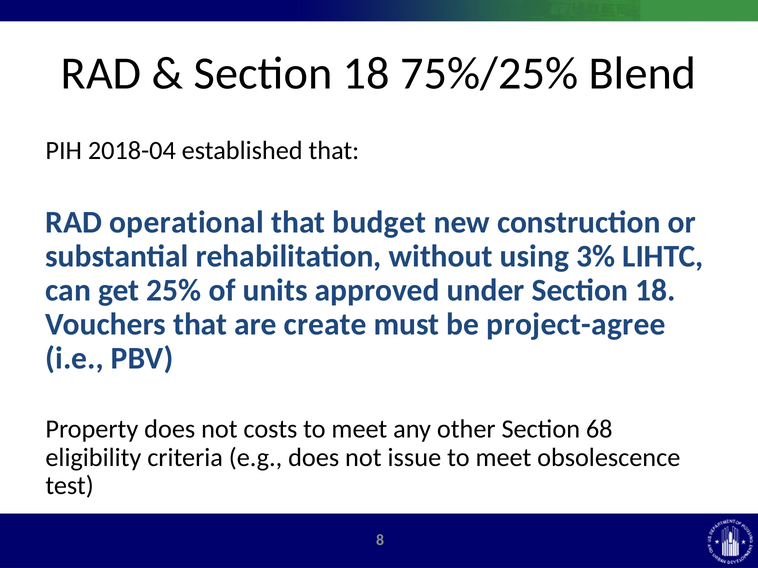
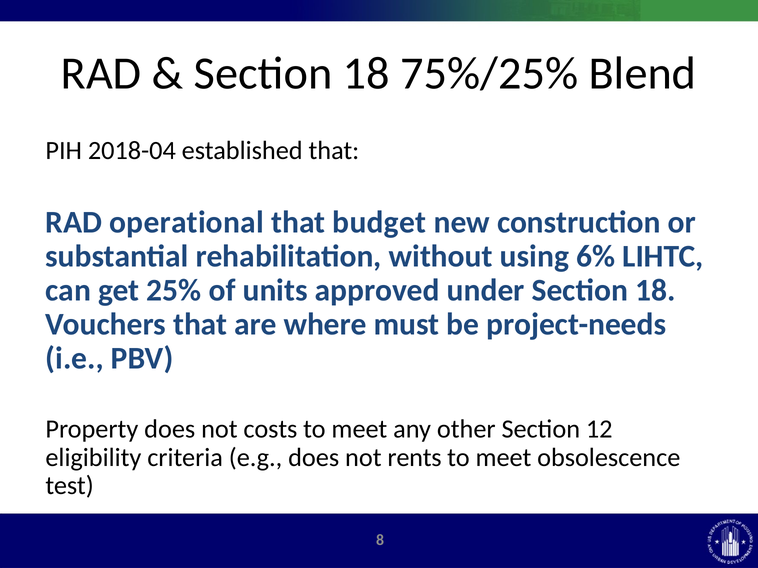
3%: 3% -> 6%
create: create -> where
project-agree: project-agree -> project-needs
68: 68 -> 12
issue: issue -> rents
